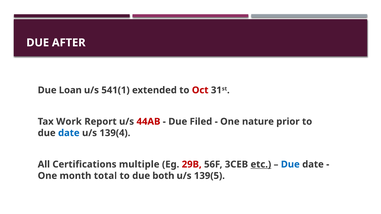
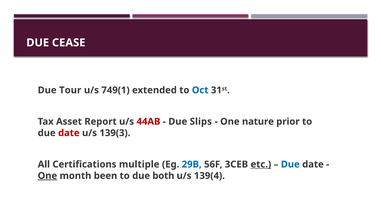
AFTER: AFTER -> CEASE
Loan: Loan -> Tour
541(1: 541(1 -> 749(1
Oct colour: red -> blue
Work: Work -> Asset
Filed: Filed -> Slips
date at (69, 133) colour: blue -> red
139(4: 139(4 -> 139(3
29B colour: red -> blue
One at (47, 176) underline: none -> present
total: total -> been
139(5: 139(5 -> 139(4
